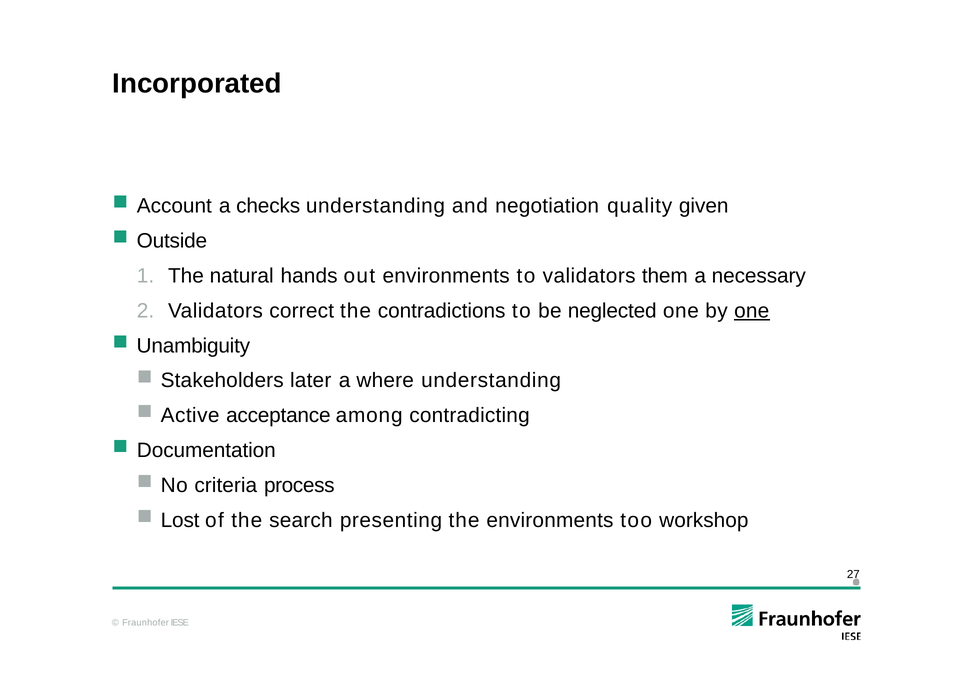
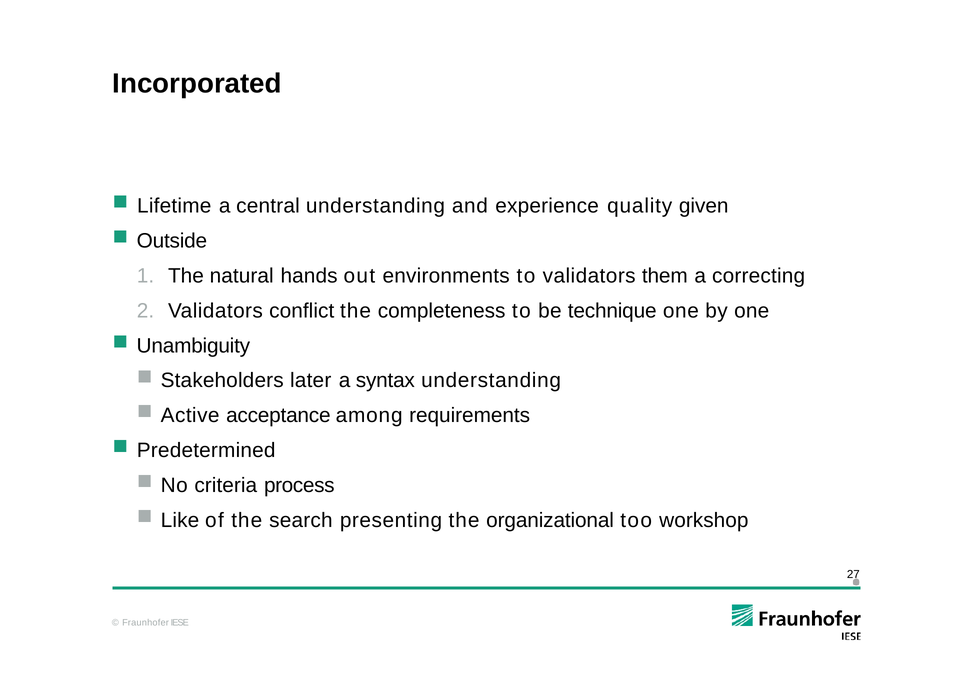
Account: Account -> Lifetime
checks: checks -> central
negotiation: negotiation -> experience
necessary: necessary -> correcting
correct: correct -> conflict
contradictions: contradictions -> completeness
neglected: neglected -> technique
one at (752, 311) underline: present -> none
where: where -> syntax
contradicting: contradicting -> requirements
Documentation: Documentation -> Predetermined
Lost: Lost -> Like
the environments: environments -> organizational
